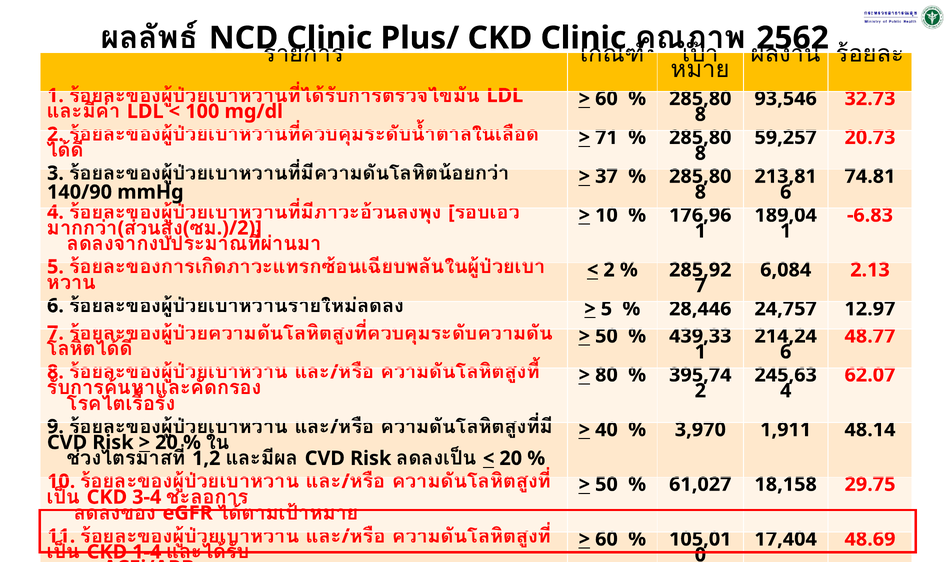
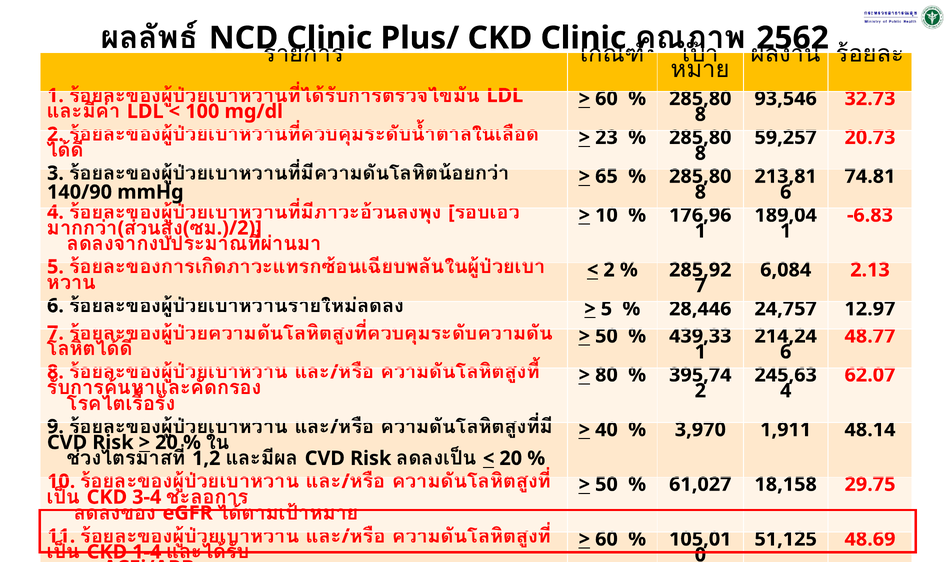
71: 71 -> 23
37: 37 -> 65
17,404: 17,404 -> 51,125
